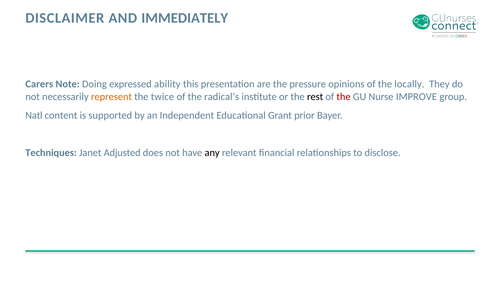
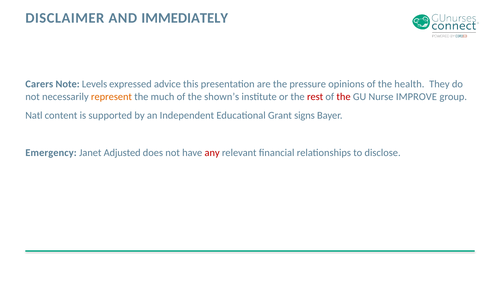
Doing: Doing -> Levels
ability: ability -> advice
locally: locally -> health
twice: twice -> much
radical’s: radical’s -> shown’s
rest colour: black -> red
prior: prior -> signs
Techniques: Techniques -> Emergency
any colour: black -> red
